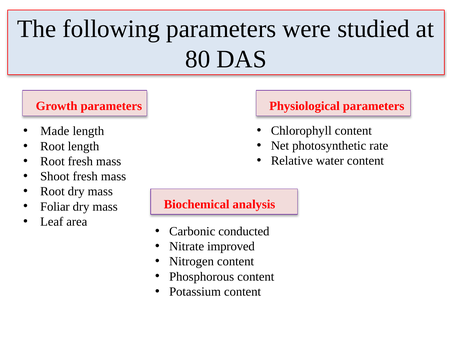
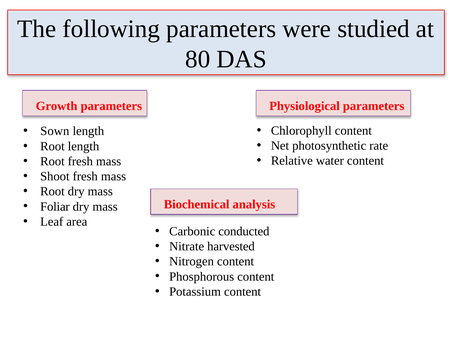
Made: Made -> Sown
improved: improved -> harvested
